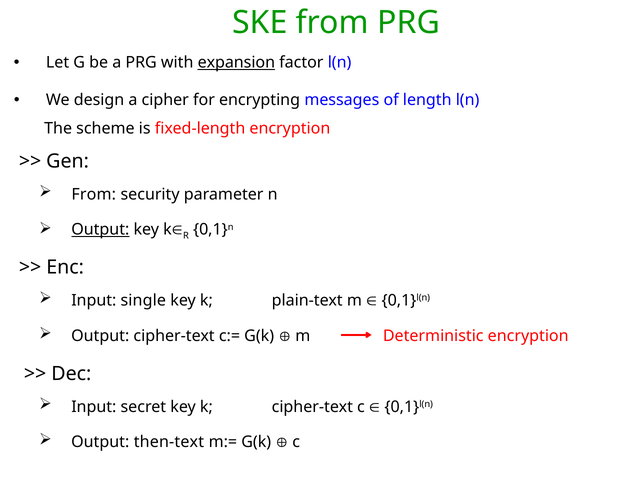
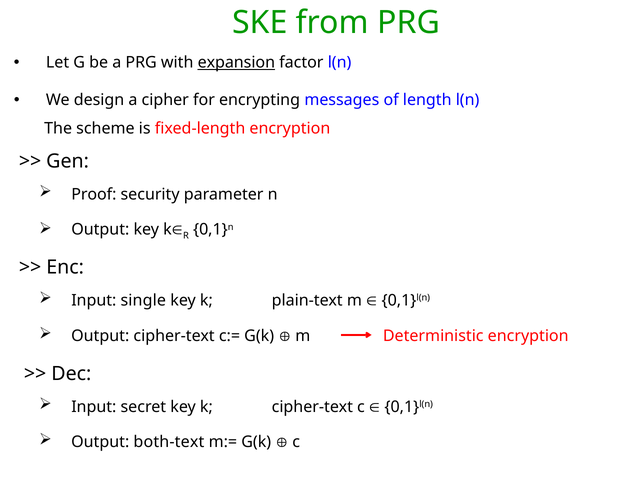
From at (94, 194): From -> Proof
Output at (100, 229) underline: present -> none
then-text: then-text -> both-text
